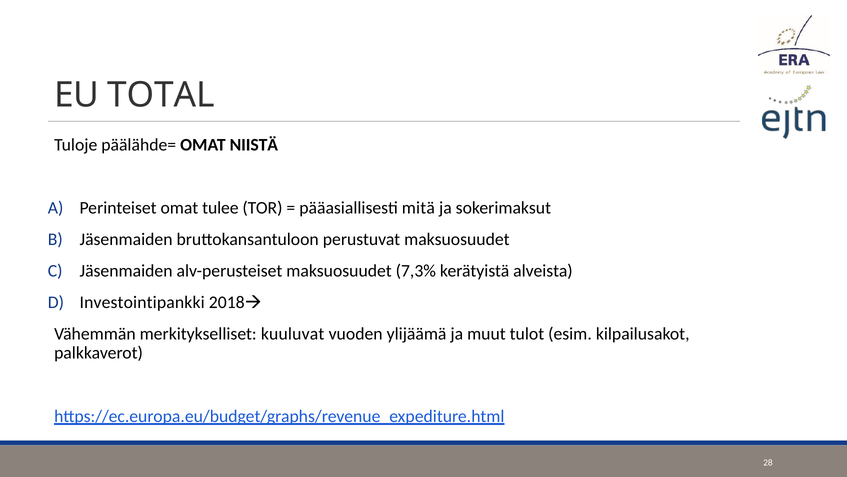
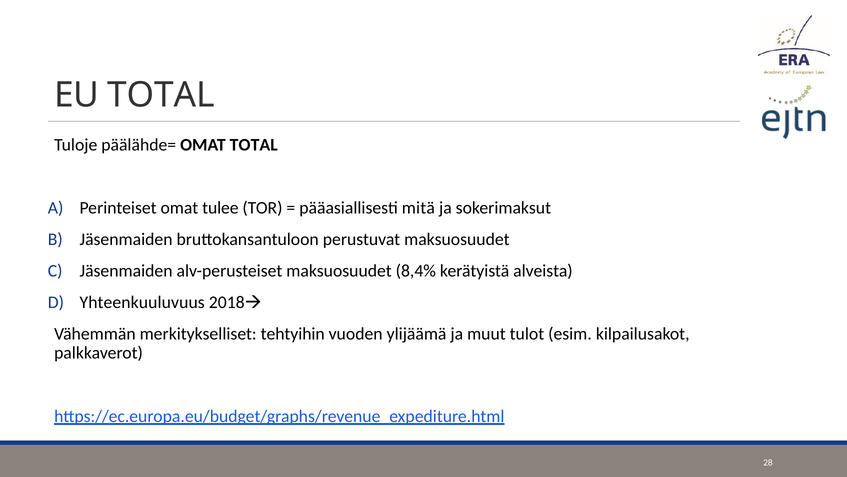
OMAT NIISTÄ: NIISTÄ -> TOTAL
7,3%: 7,3% -> 8,4%
Investointipankki: Investointipankki -> Yhteenkuuluvuus
kuuluvat: kuuluvat -> tehtyihin
